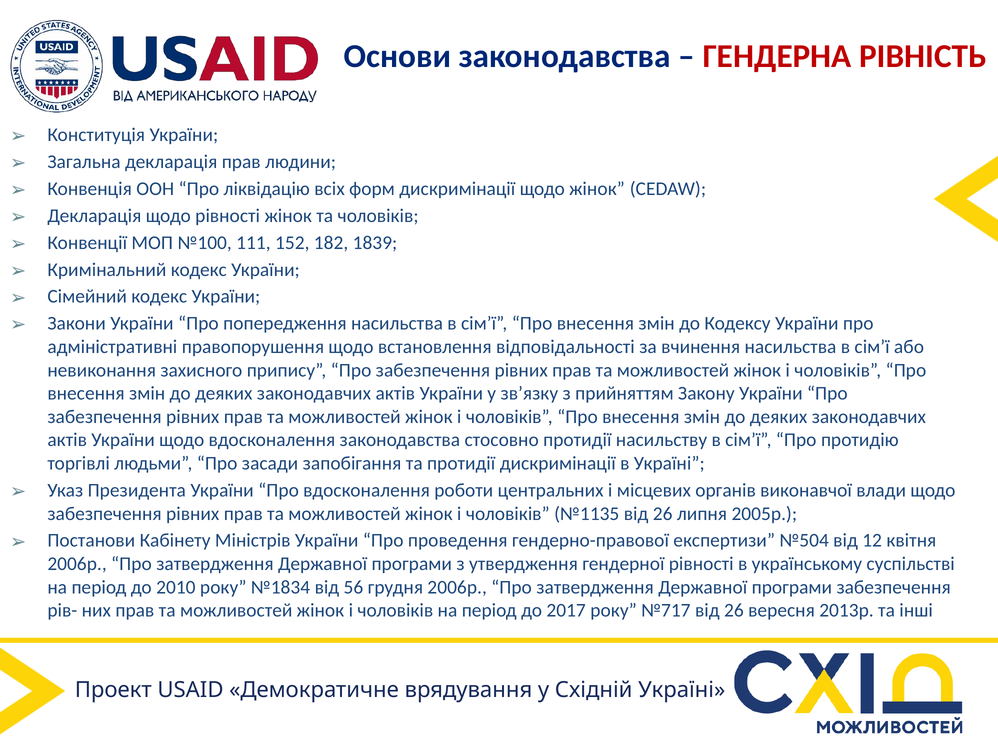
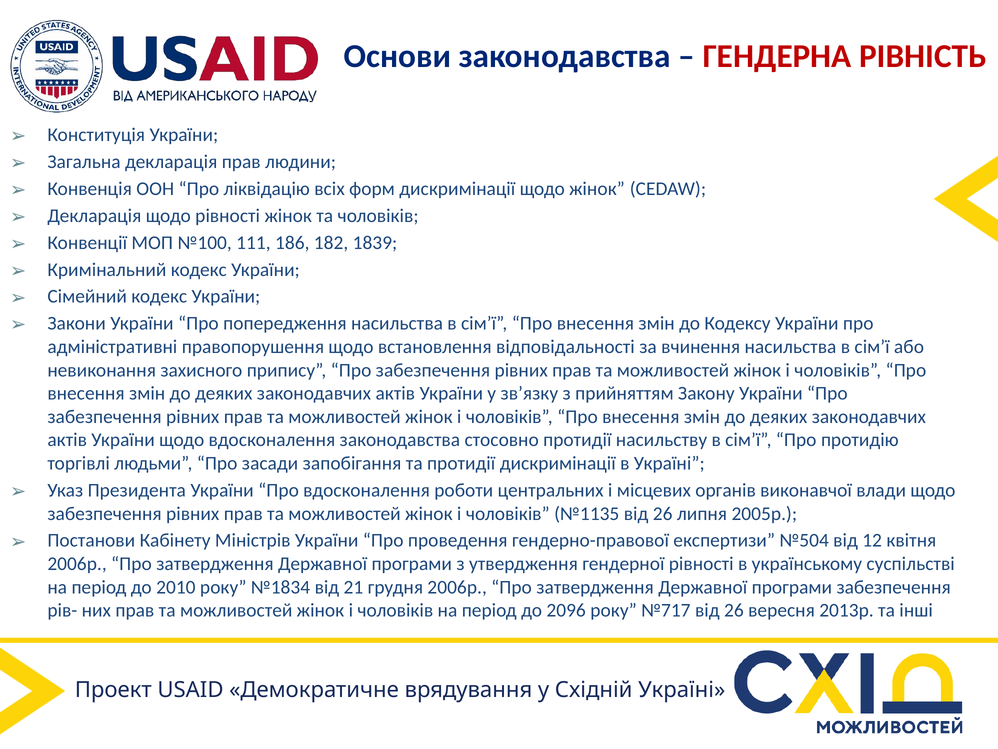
152: 152 -> 186
56: 56 -> 21
2017: 2017 -> 2096
